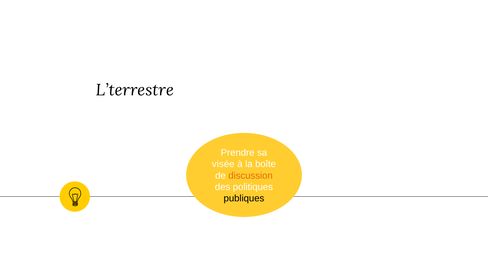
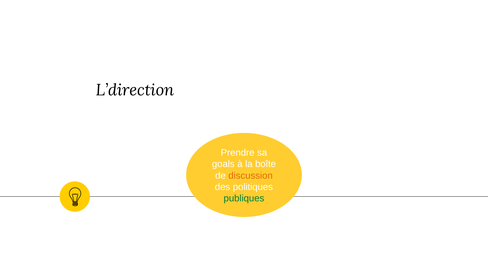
L’terrestre: L’terrestre -> L’direction
visée: visée -> goals
publiques colour: black -> green
